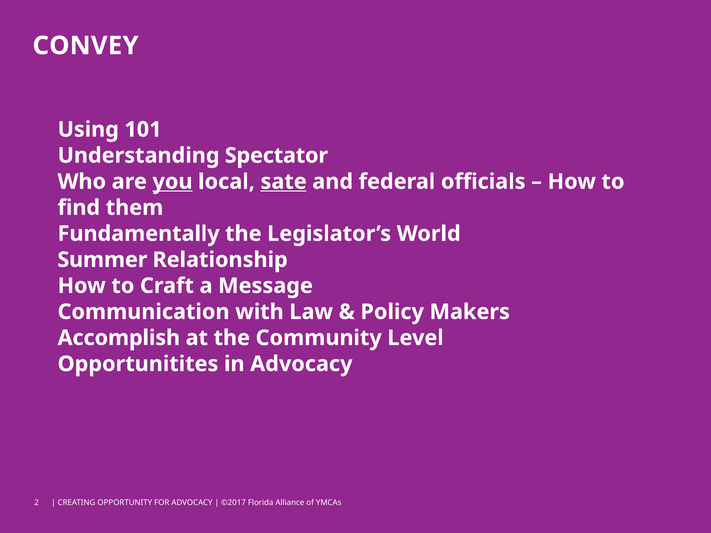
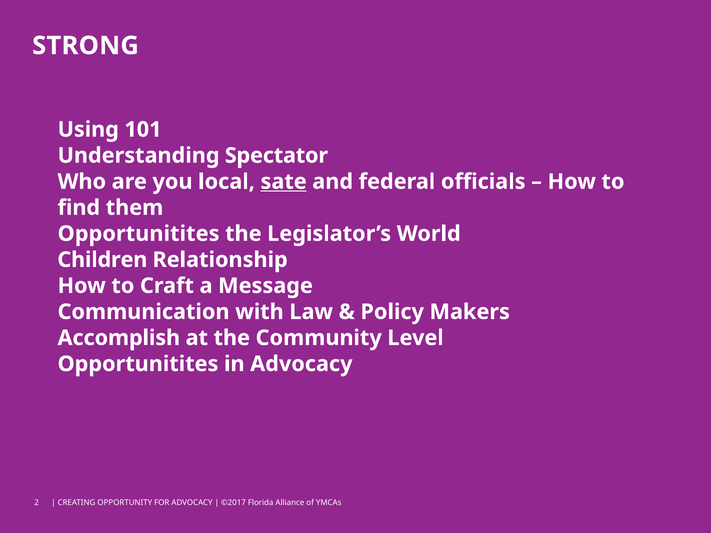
CONVEY: CONVEY -> STRONG
you underline: present -> none
Fundamentally at (139, 234): Fundamentally -> Opportunitites
Summer: Summer -> Children
